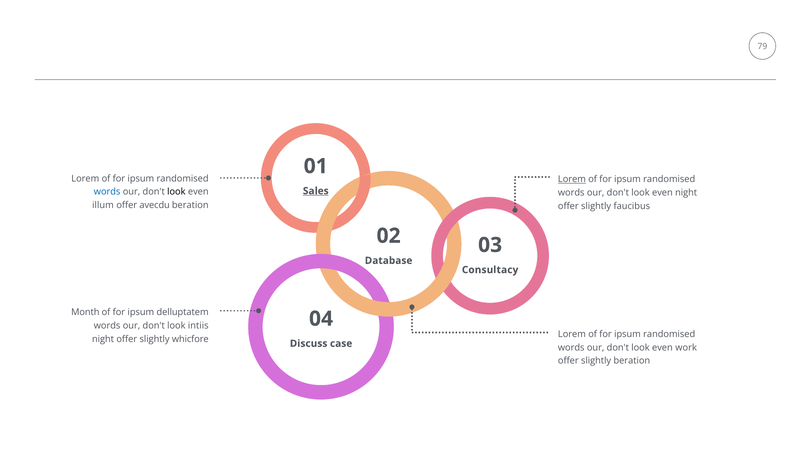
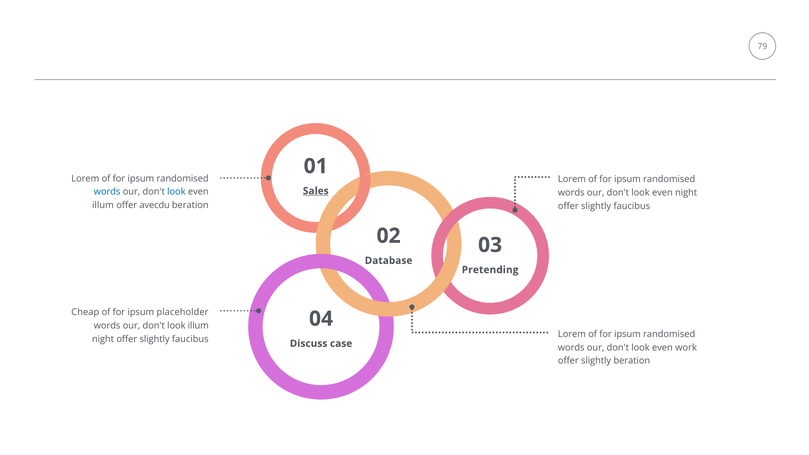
Lorem at (572, 179) underline: present -> none
look at (176, 192) colour: black -> blue
Consultacy: Consultacy -> Pretending
Month: Month -> Cheap
delluptatem: delluptatem -> placeholder
look intiis: intiis -> illum
whicfore at (190, 339): whicfore -> faucibus
